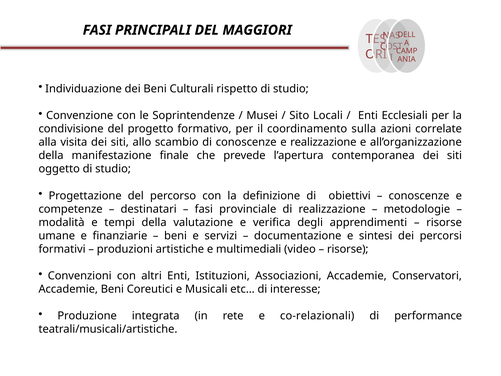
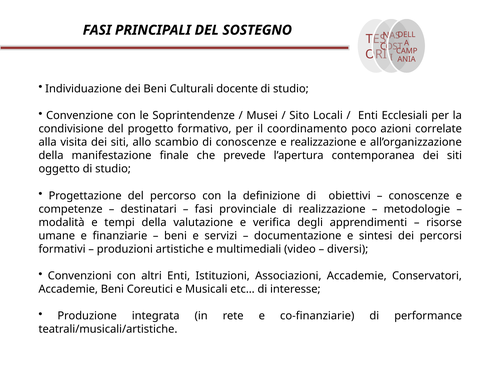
MAGGIORI: MAGGIORI -> SOSTEGNO
rispetto: rispetto -> docente
sulla: sulla -> poco
risorse at (348, 249): risorse -> diversi
co-relazionali: co-relazionali -> co-finanziarie
